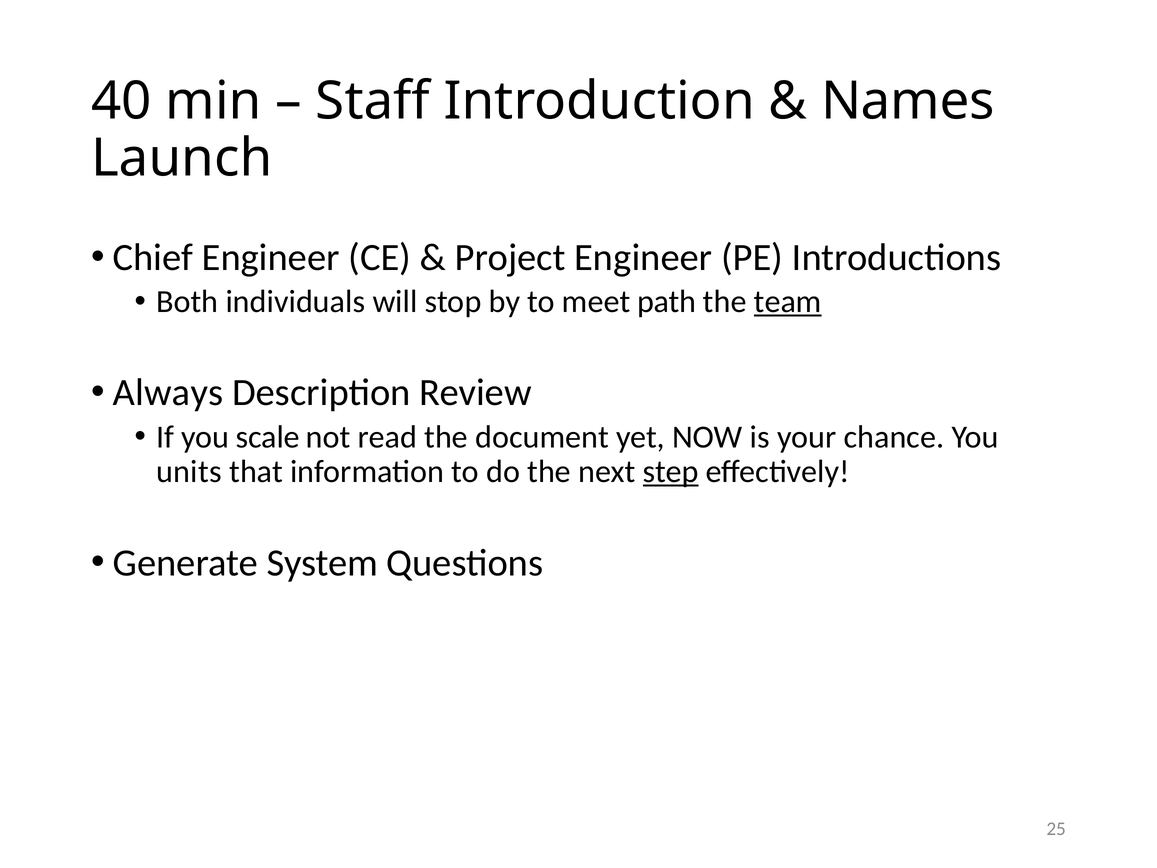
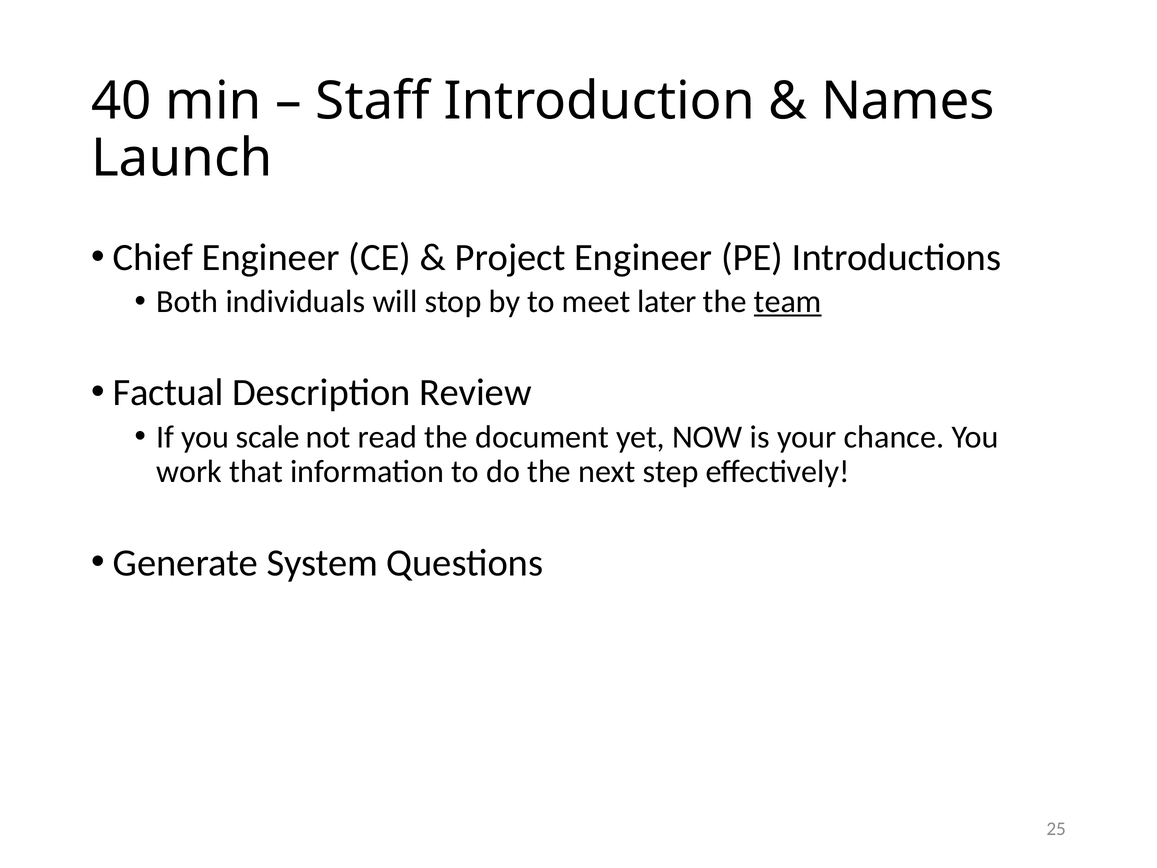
path: path -> later
Always: Always -> Factual
units: units -> work
step underline: present -> none
